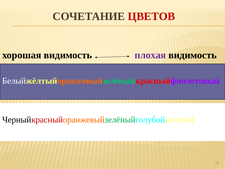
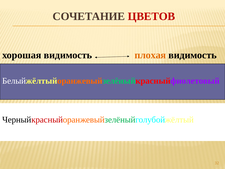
плохая colour: purple -> orange
